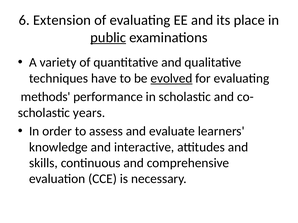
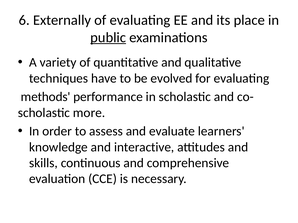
Extension: Extension -> Externally
evolved underline: present -> none
years: years -> more
